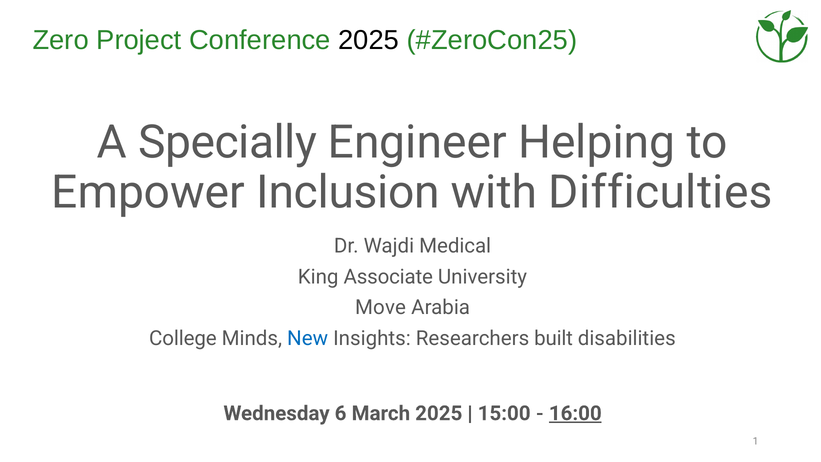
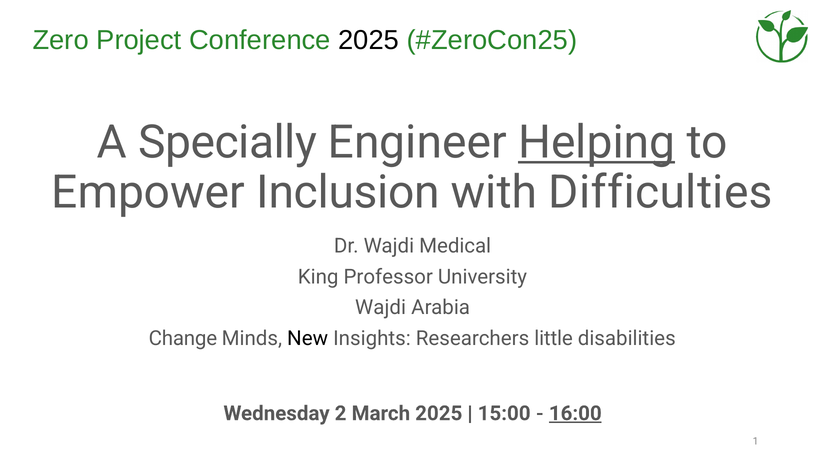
Helping underline: none -> present
Associate: Associate -> Professor
Move at (381, 307): Move -> Wajdi
College: College -> Change
New colour: blue -> black
built: built -> little
6: 6 -> 2
